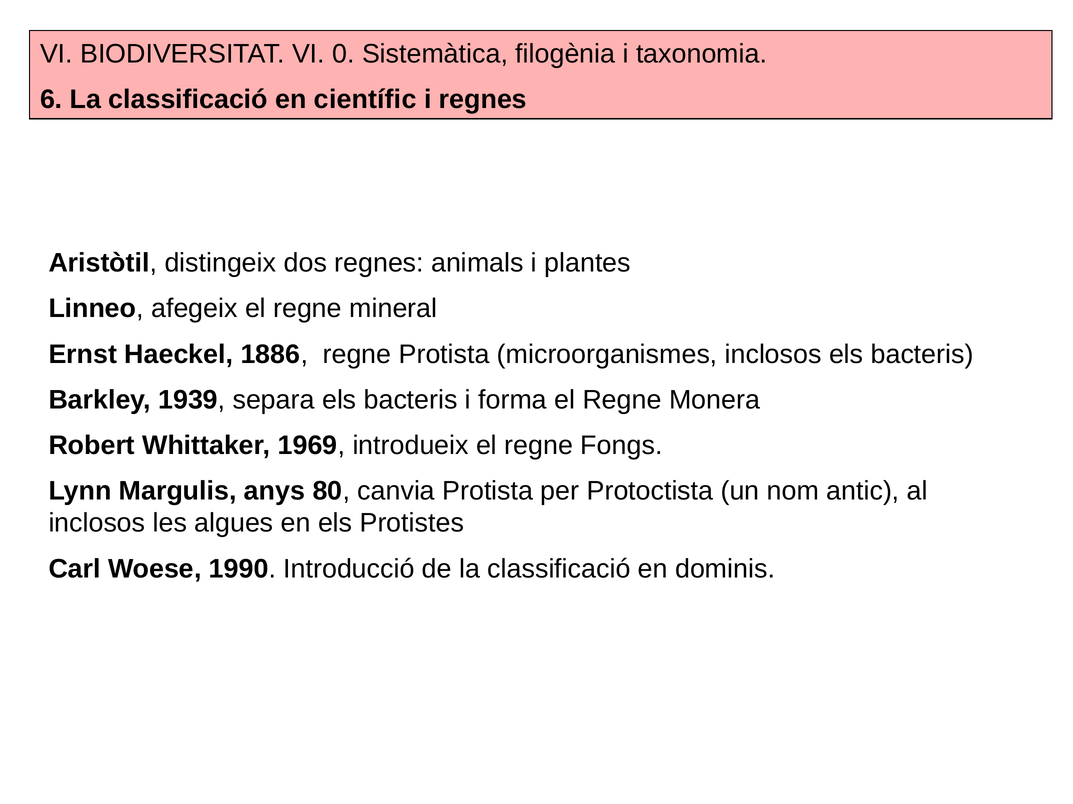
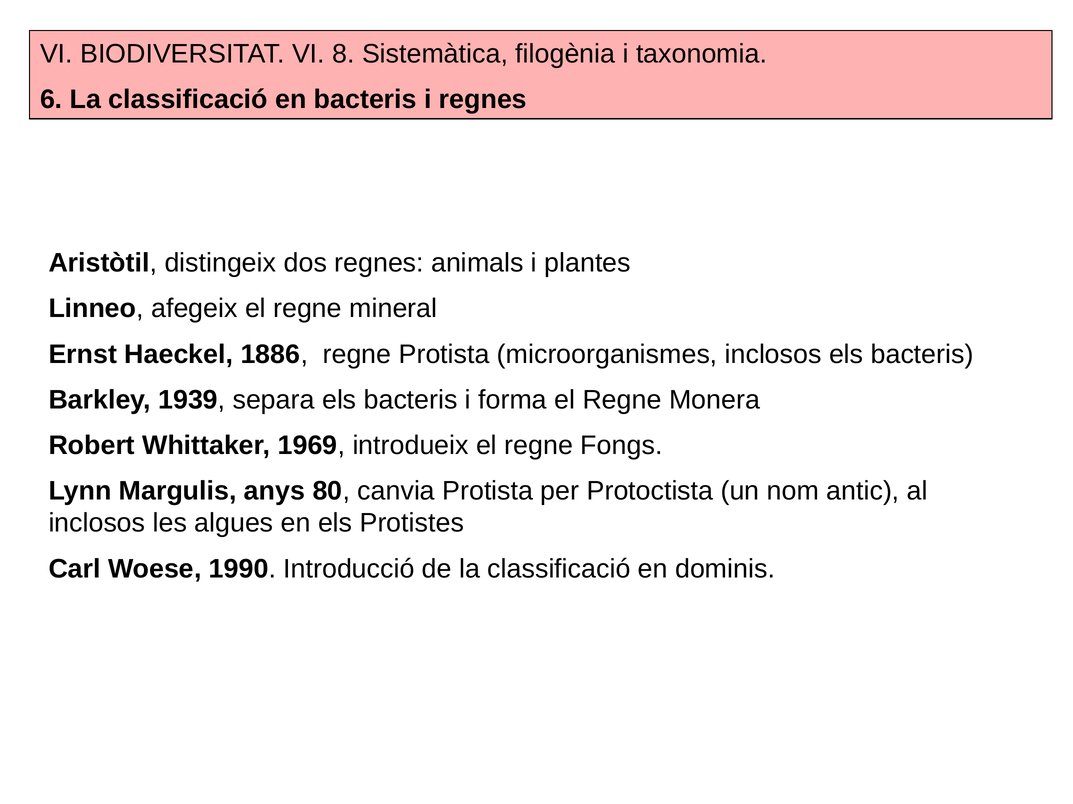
0: 0 -> 8
en científic: científic -> bacteris
